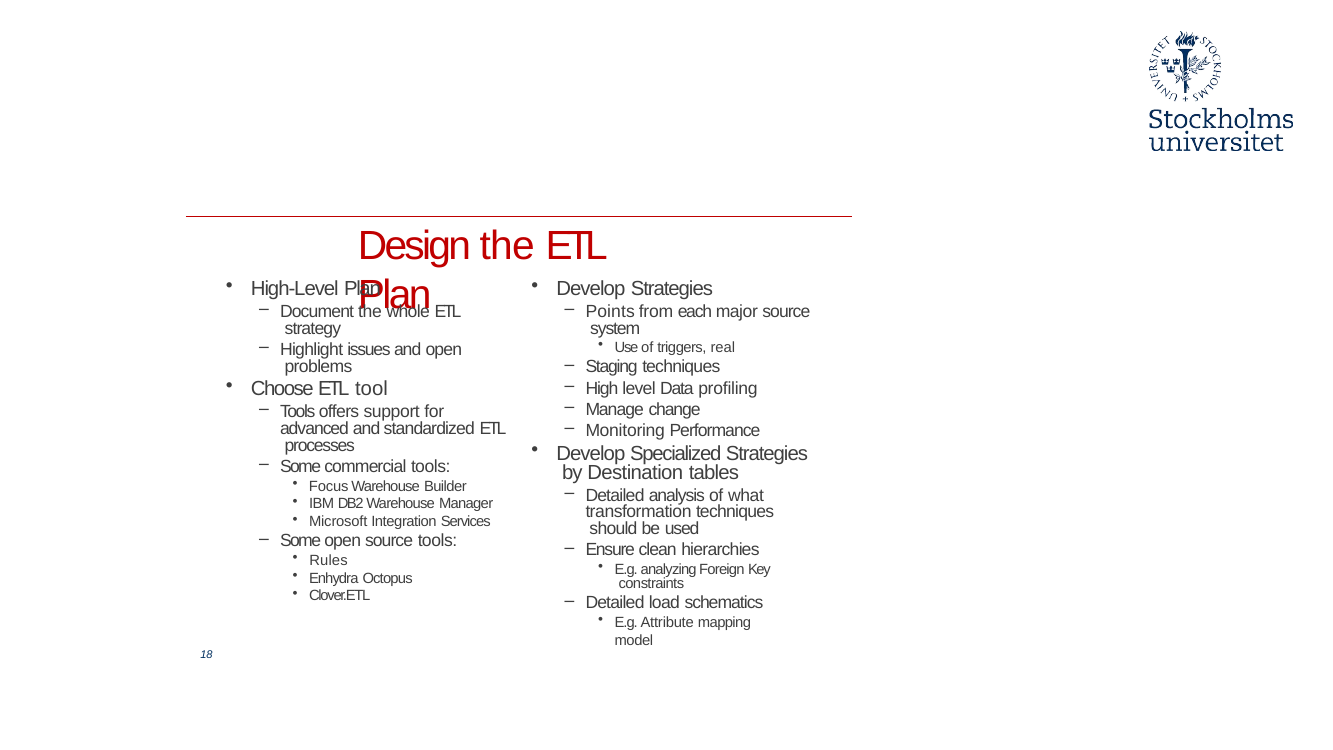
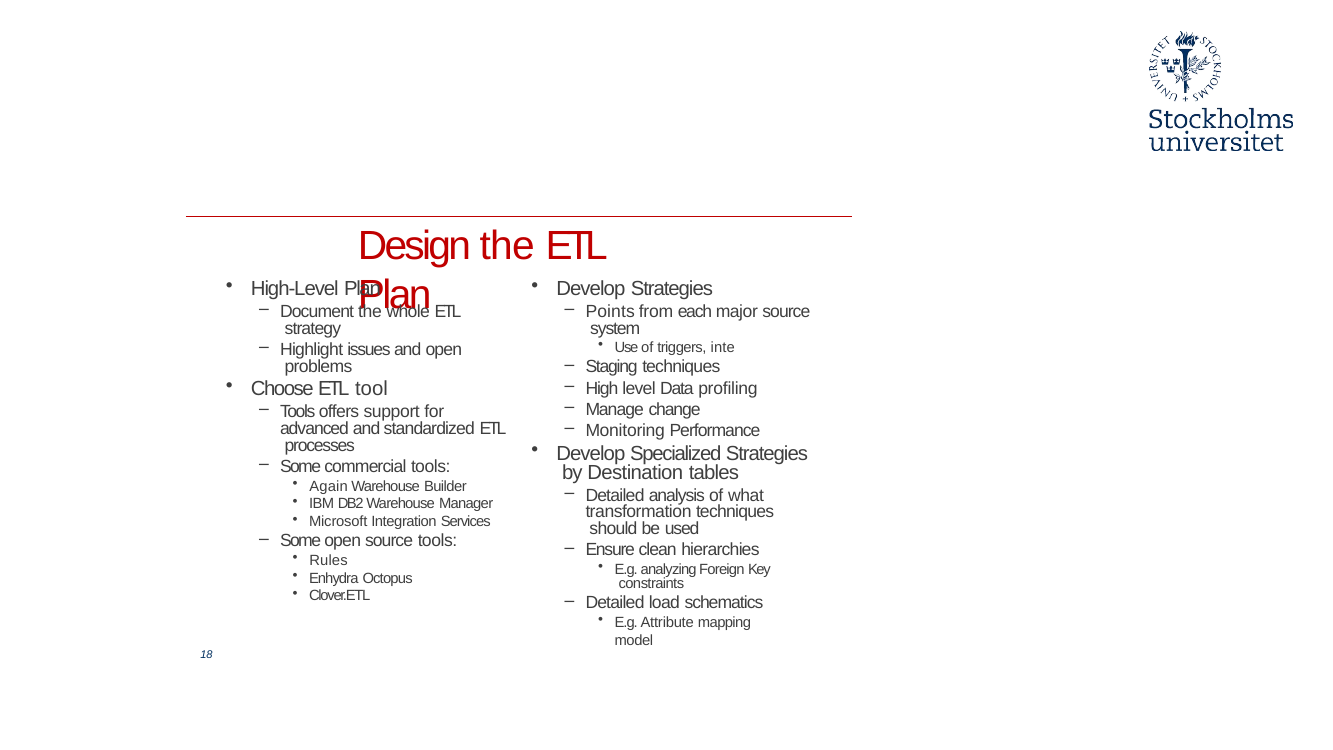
real: real -> inte
Focus: Focus -> Again
